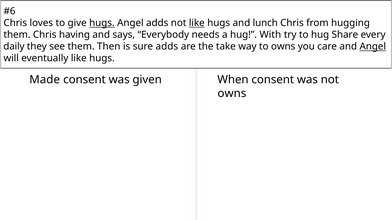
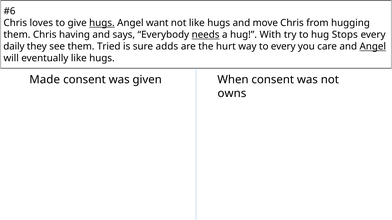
Angel adds: adds -> want
like at (197, 23) underline: present -> none
lunch: lunch -> move
needs underline: none -> present
Share: Share -> Stops
Then: Then -> Tried
take: take -> hurt
to owns: owns -> every
